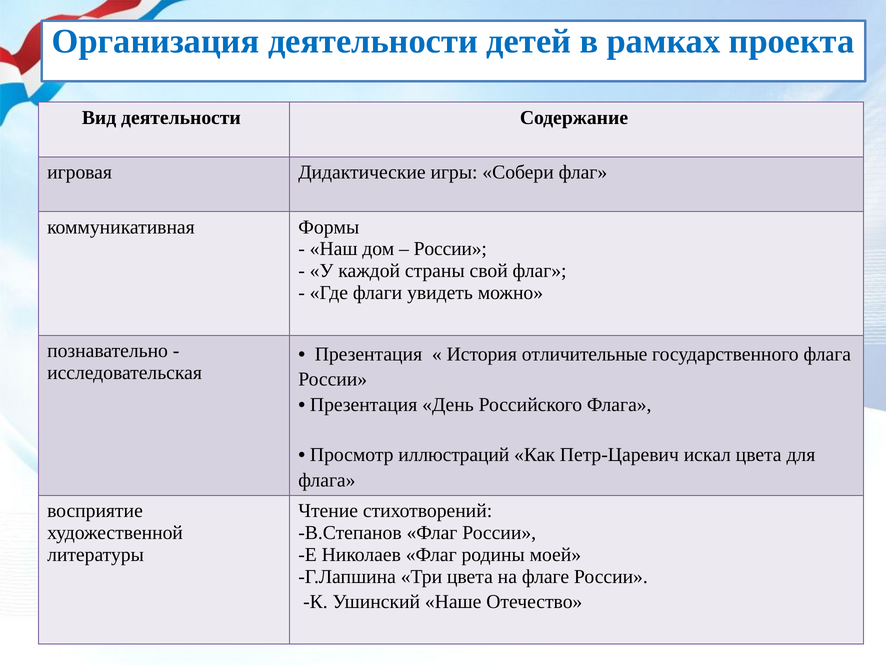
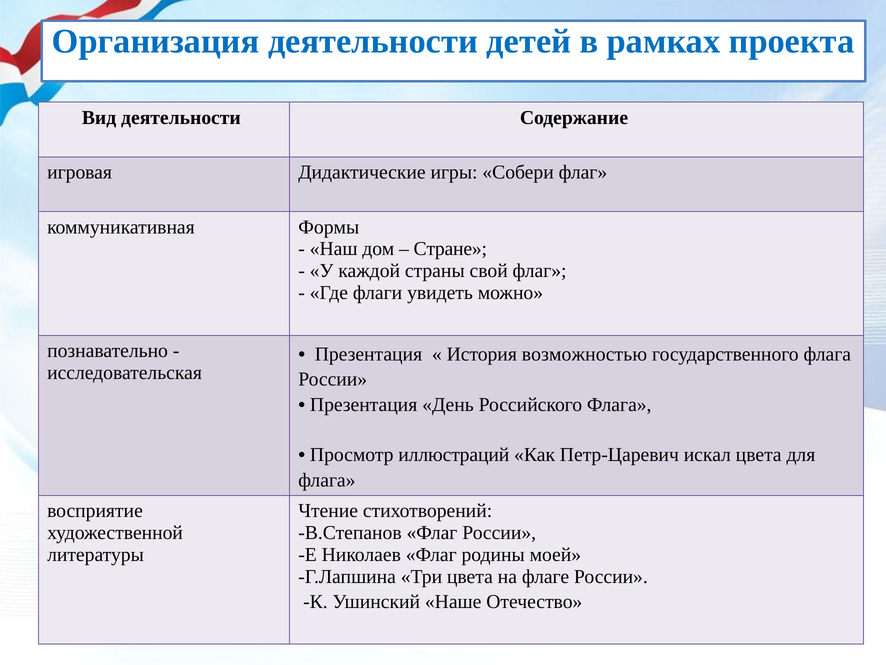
России at (450, 249): России -> Стране
отличительные: отличительные -> возможностью
